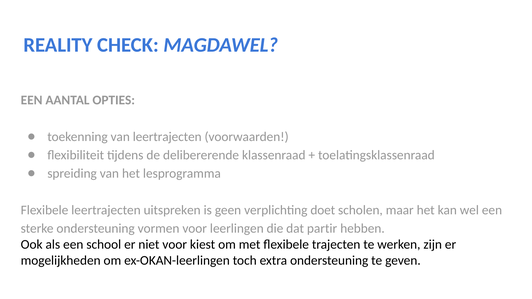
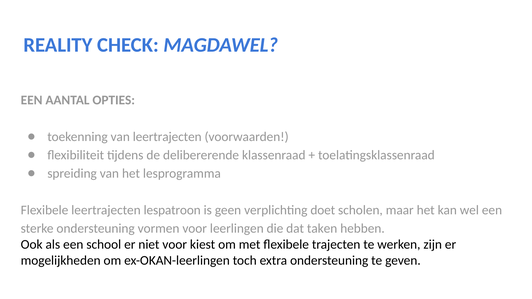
uitspreken: uitspreken -> lespatroon
partir: partir -> taken
